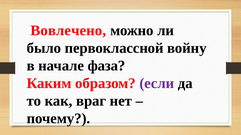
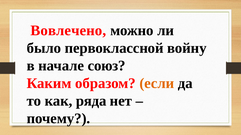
фаза: фаза -> союз
если colour: purple -> orange
враг: враг -> ряда
